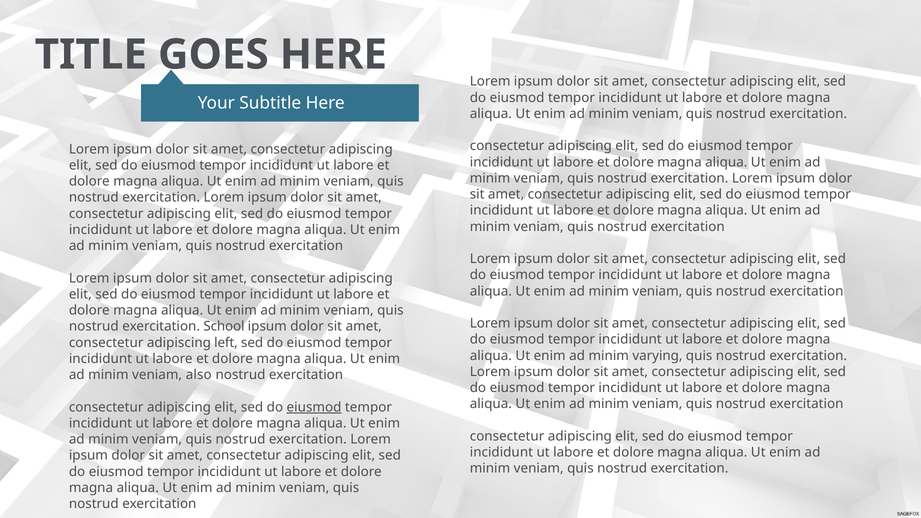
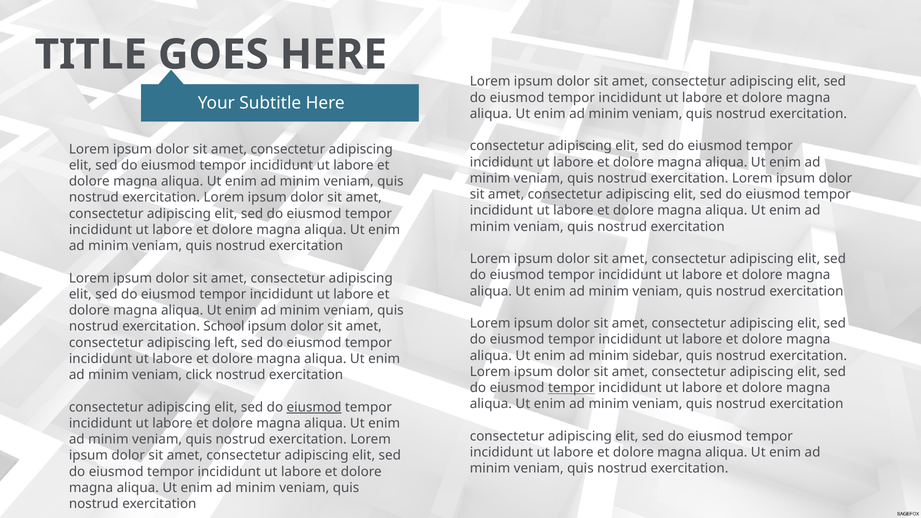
varying: varying -> sidebar
also: also -> click
tempor at (572, 388) underline: none -> present
